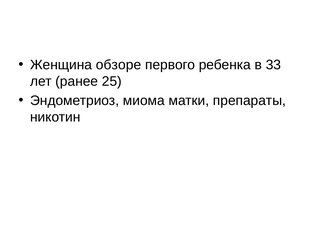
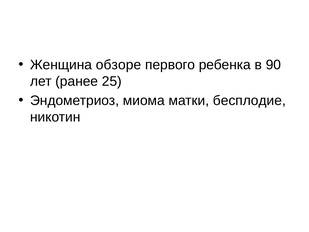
33: 33 -> 90
препараты: препараты -> бесплодие
